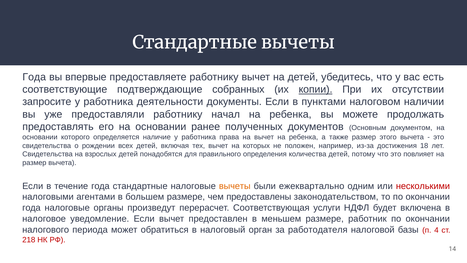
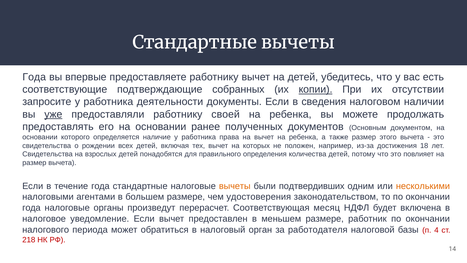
пунктами: пунктами -> сведения
уже underline: none -> present
начал: начал -> своей
ежеквартально: ежеквартально -> подтвердивших
несколькими colour: red -> orange
предоставлены: предоставлены -> удостоверения
услуги: услуги -> месяц
